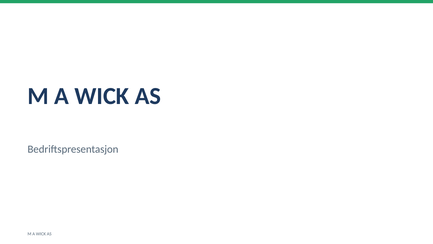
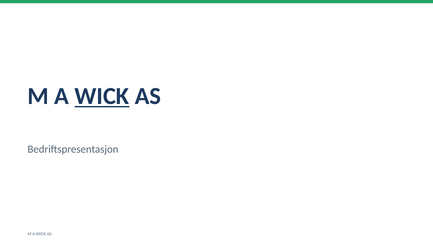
WICK at (102, 96) underline: none -> present
